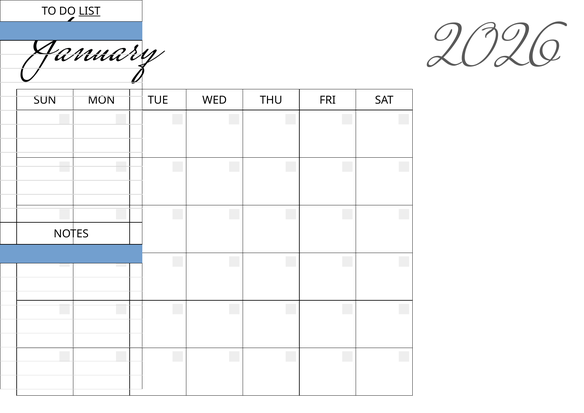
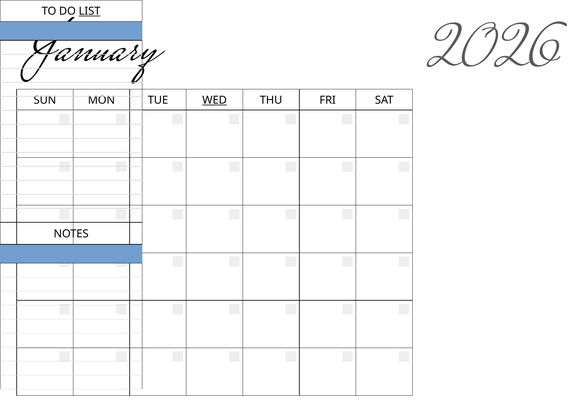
WED underline: none -> present
